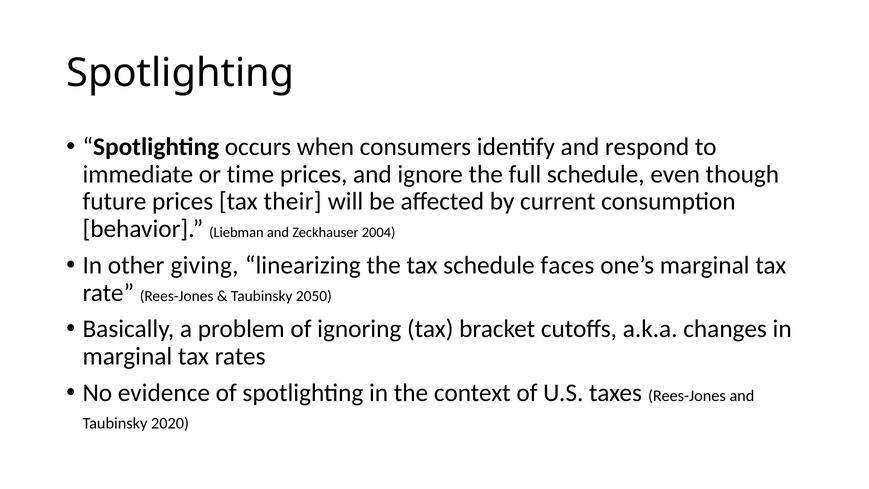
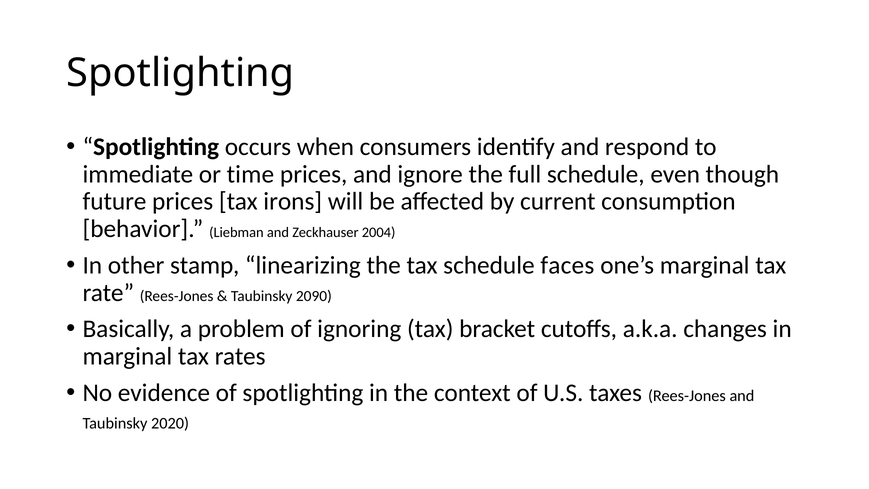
their: their -> irons
giving: giving -> stamp
2050: 2050 -> 2090
